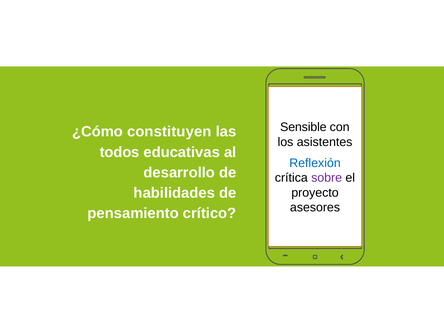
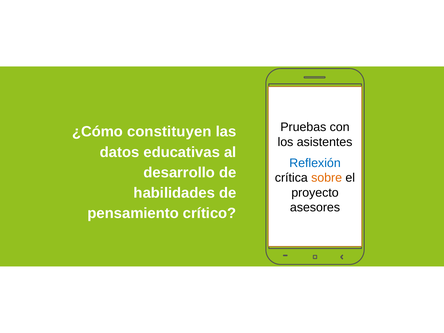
Sensible: Sensible -> Pruebas
todos: todos -> datos
sobre colour: purple -> orange
